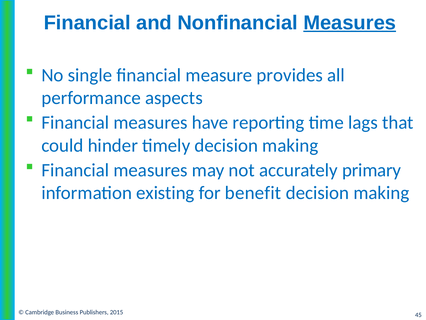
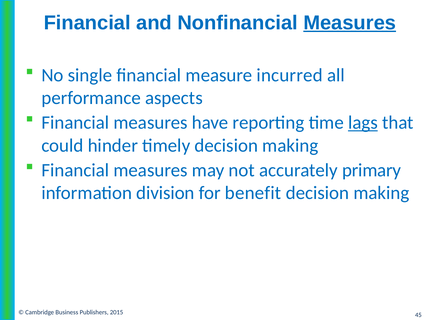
provides: provides -> incurred
lags underline: none -> present
existing: existing -> division
